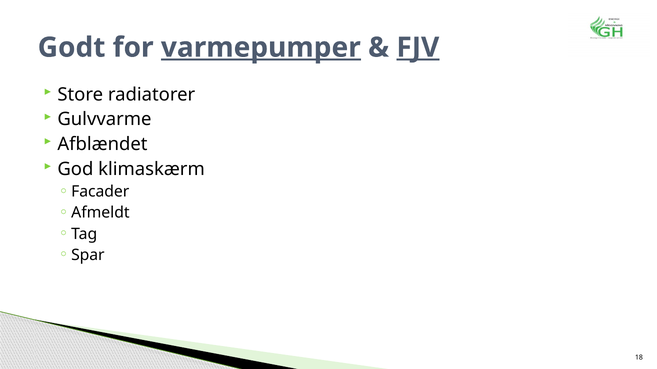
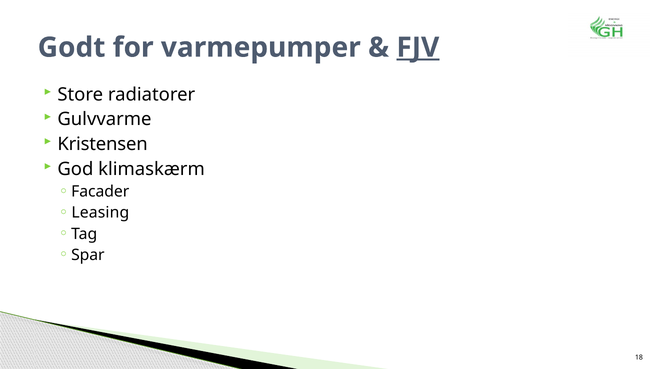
varmepumper underline: present -> none
Afblændet: Afblændet -> Kristensen
Afmeldt: Afmeldt -> Leasing
